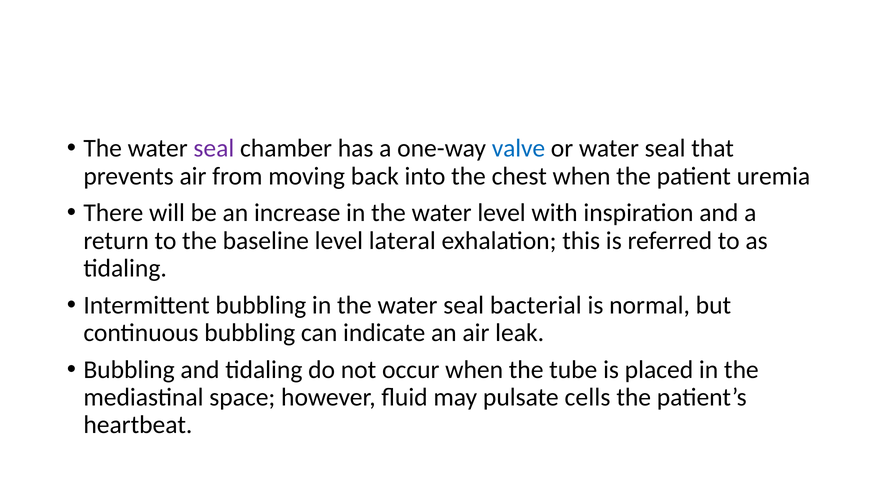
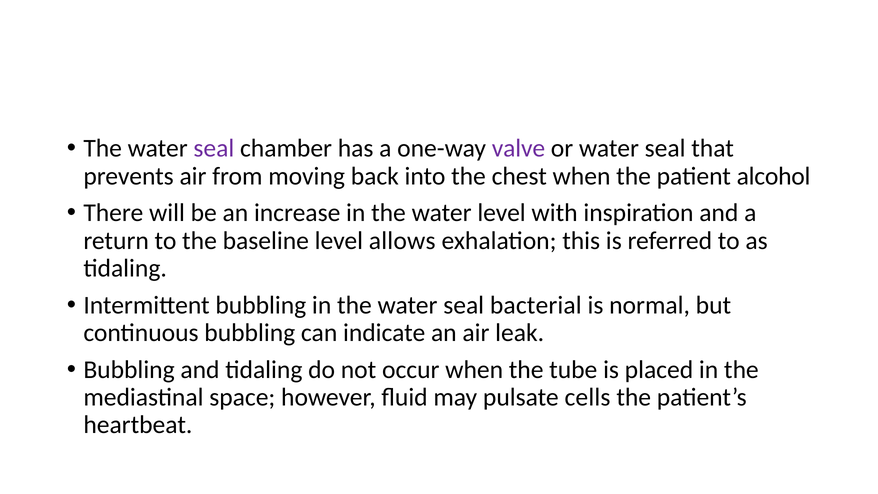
valve colour: blue -> purple
uremia: uremia -> alcohol
lateral: lateral -> allows
